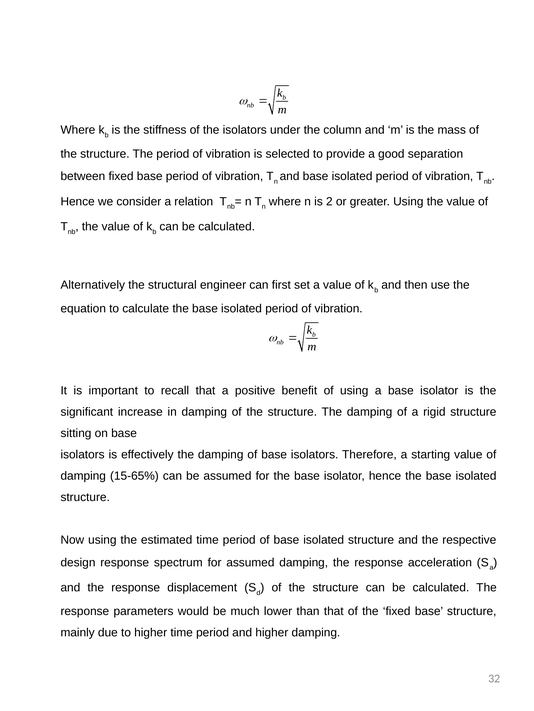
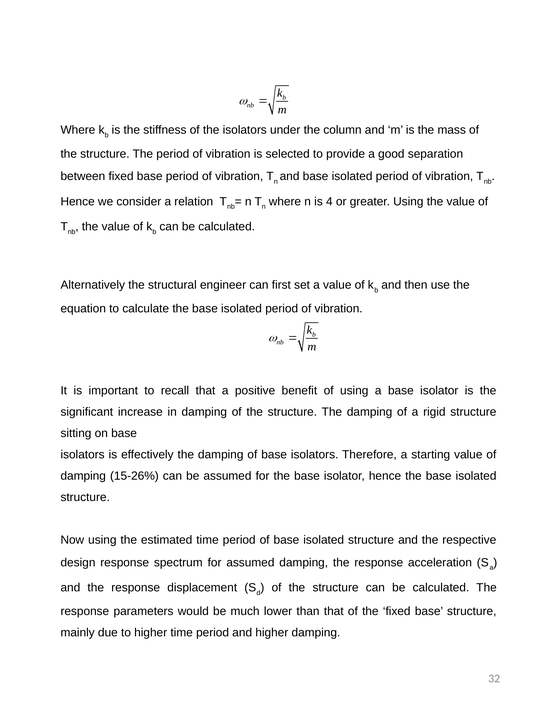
2: 2 -> 4
15-65%: 15-65% -> 15-26%
